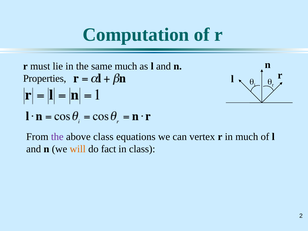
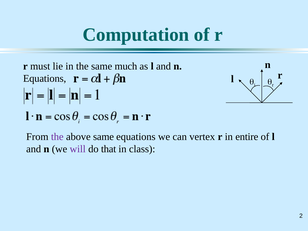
Properties at (45, 79): Properties -> Equations
above class: class -> same
in much: much -> entire
will colour: orange -> purple
fact: fact -> that
